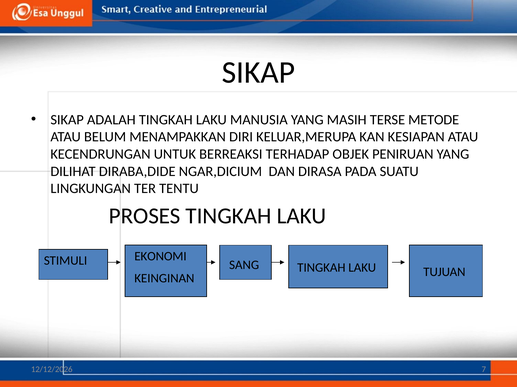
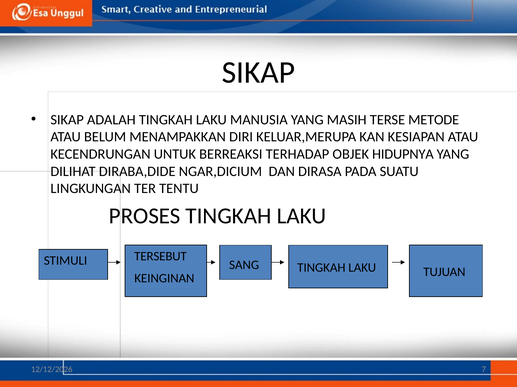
PENIRUAN: PENIRUAN -> HIDUPNYA
EKONOMI: EKONOMI -> TERSEBUT
